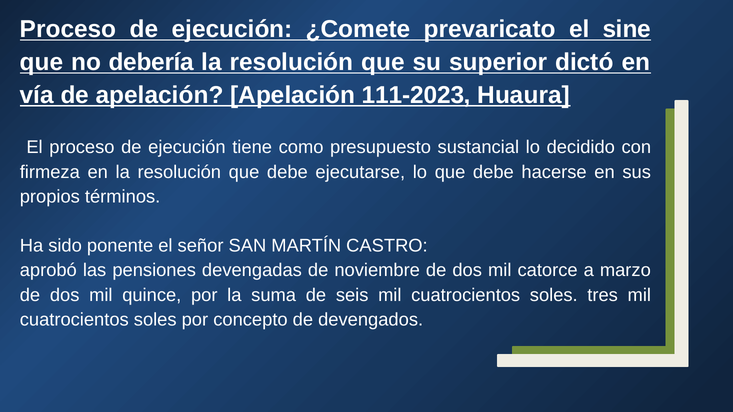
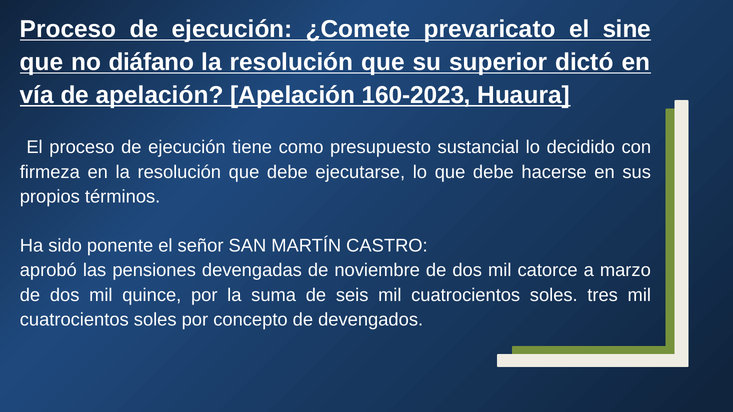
debería: debería -> diáfano
111-2023: 111-2023 -> 160-2023
